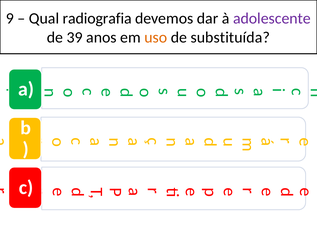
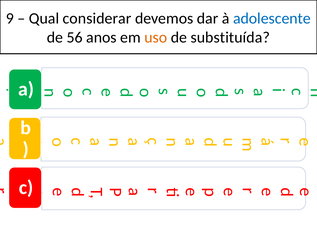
radiografia: radiografia -> considerar
adolescente colour: purple -> blue
39: 39 -> 56
